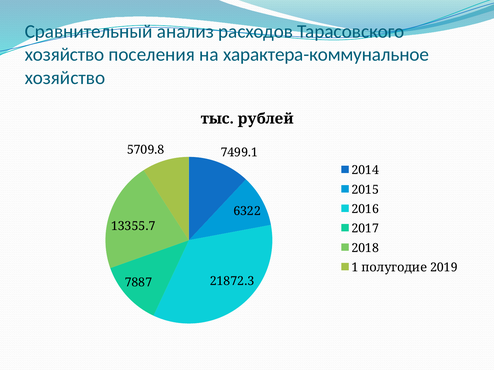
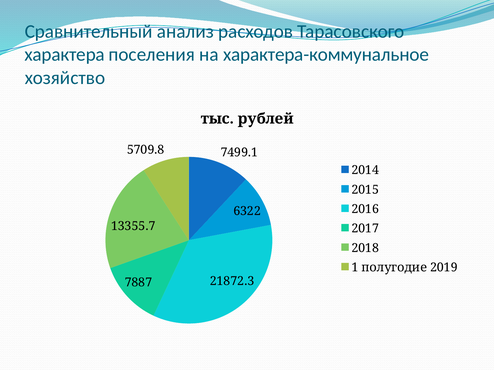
хозяйство at (65, 55): хозяйство -> характера
